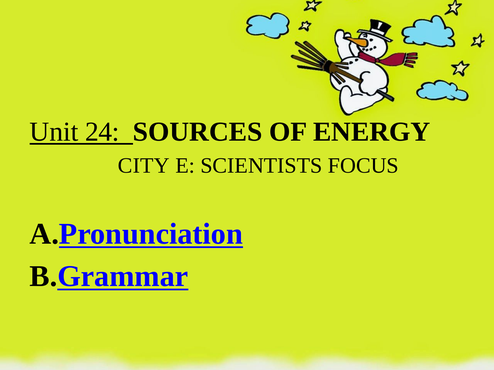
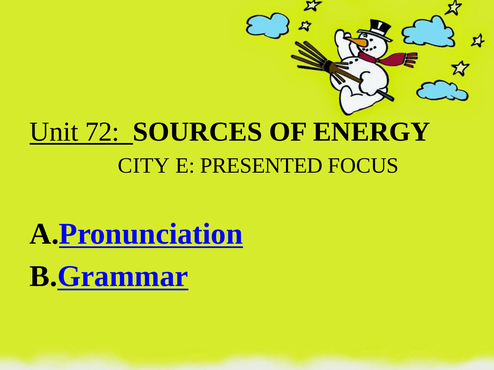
24: 24 -> 72
SCIENTISTS: SCIENTISTS -> PRESENTED
